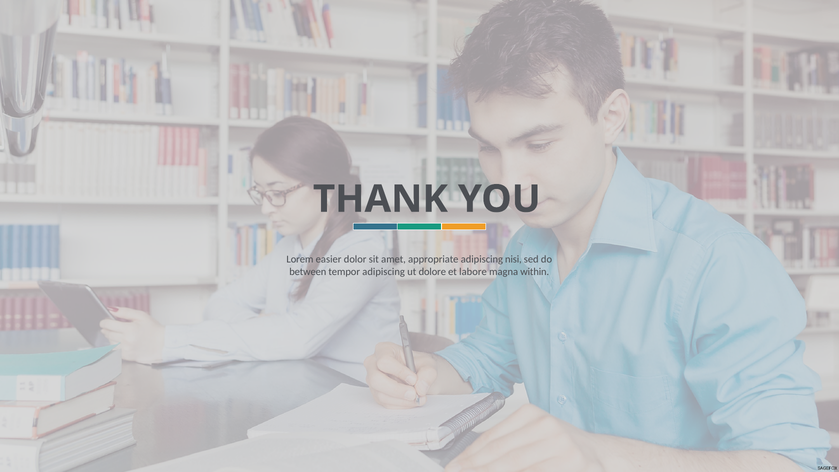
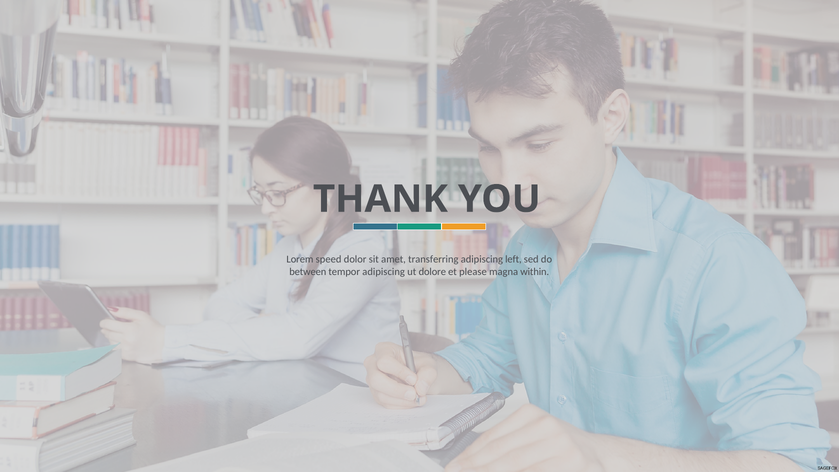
easier: easier -> speed
appropriate: appropriate -> transferring
nisi: nisi -> left
labore: labore -> please
